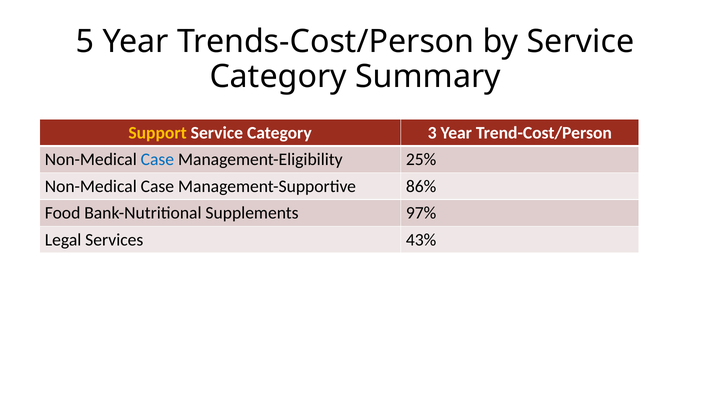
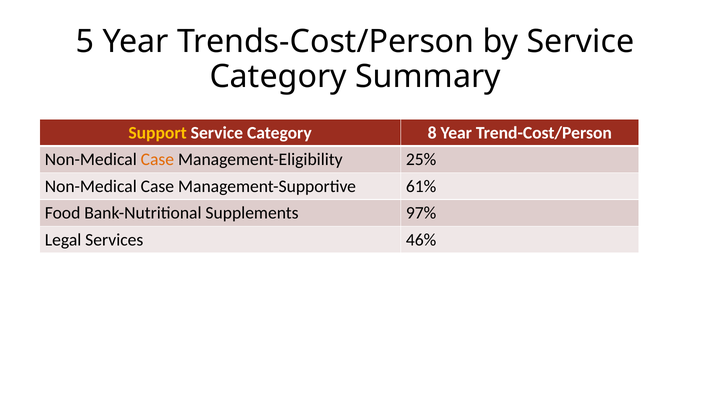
3: 3 -> 8
Case at (157, 159) colour: blue -> orange
86%: 86% -> 61%
43%: 43% -> 46%
